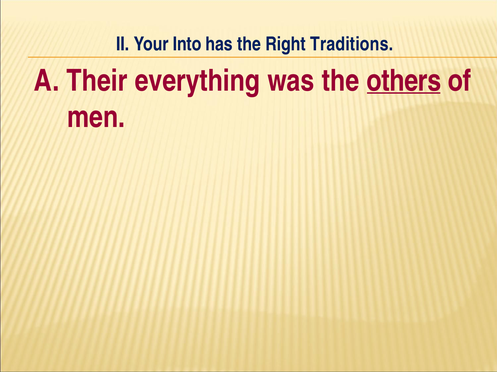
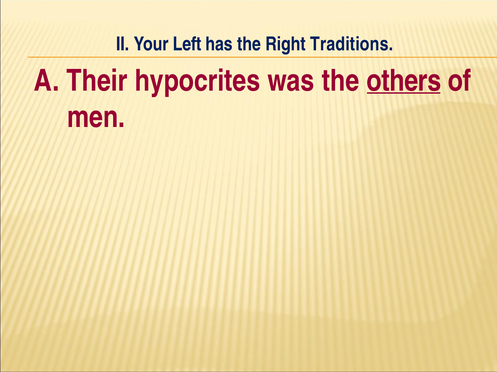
Into: Into -> Left
everything: everything -> hypocrites
